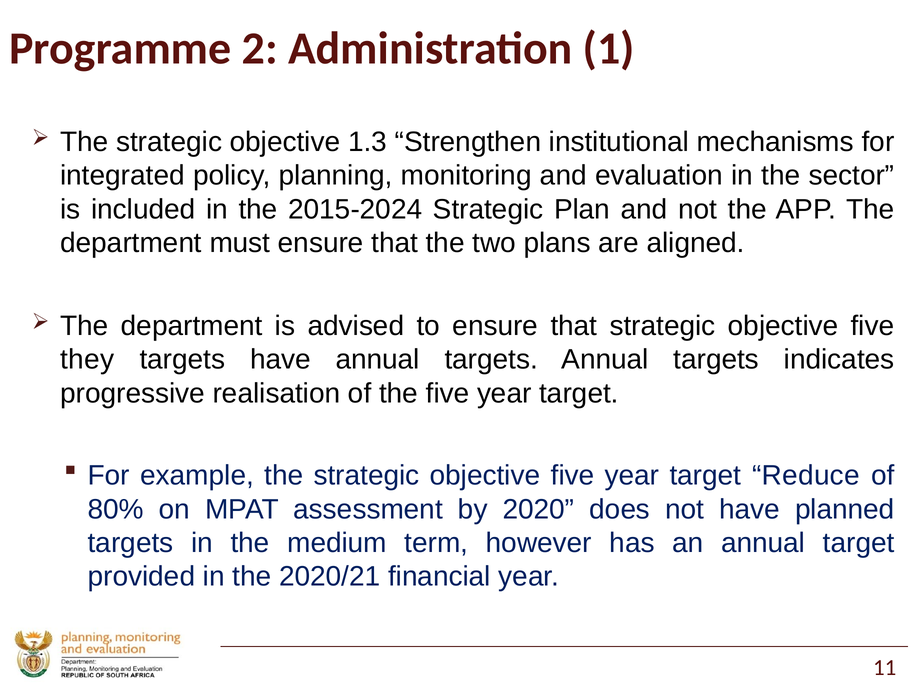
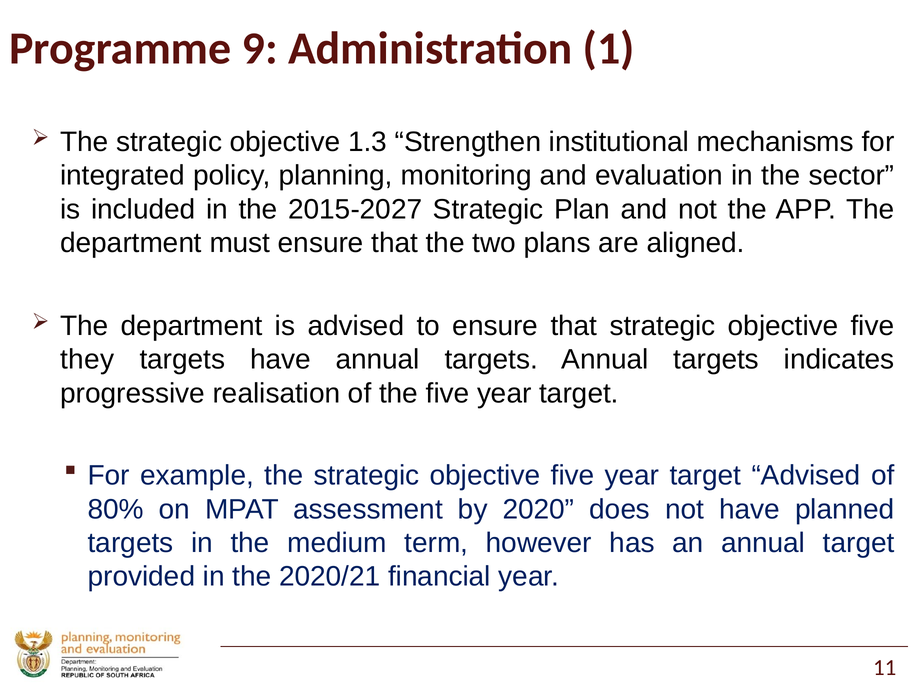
2: 2 -> 9
2015-2024: 2015-2024 -> 2015-2027
target Reduce: Reduce -> Advised
